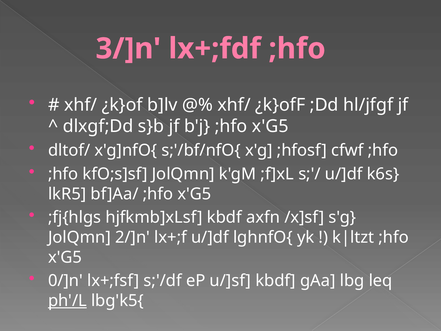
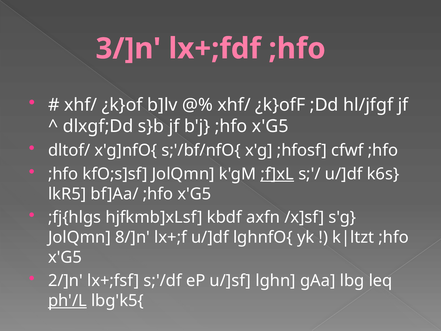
;f]xL underline: none -> present
2/]n: 2/]n -> 8/]n
0/]n: 0/]n -> 2/]n
u/]sf kbdf: kbdf -> lghn
